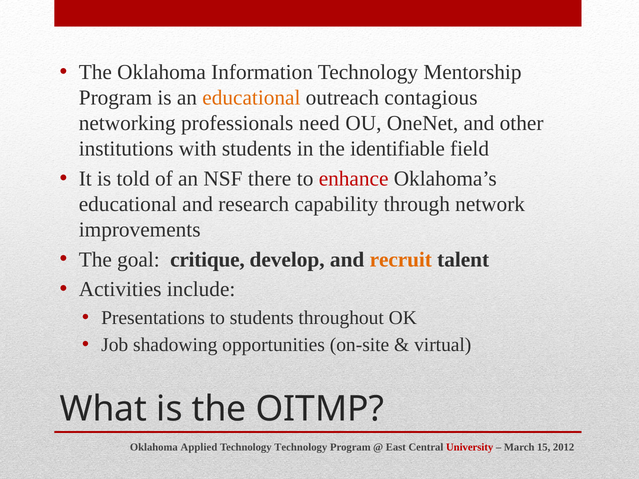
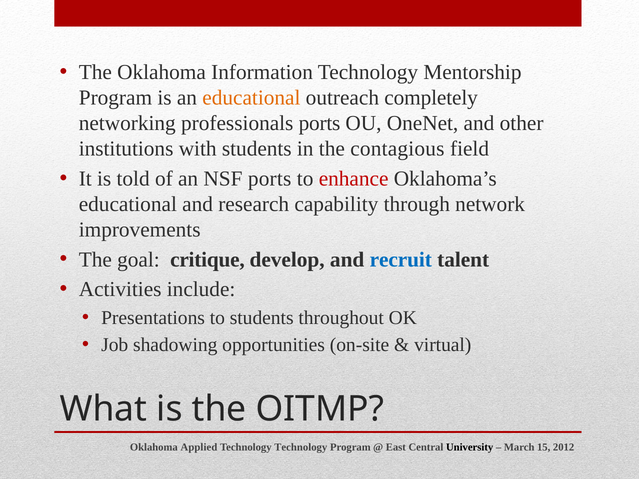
contagious: contagious -> completely
professionals need: need -> ports
identifiable: identifiable -> contagious
NSF there: there -> ports
recruit colour: orange -> blue
University colour: red -> black
